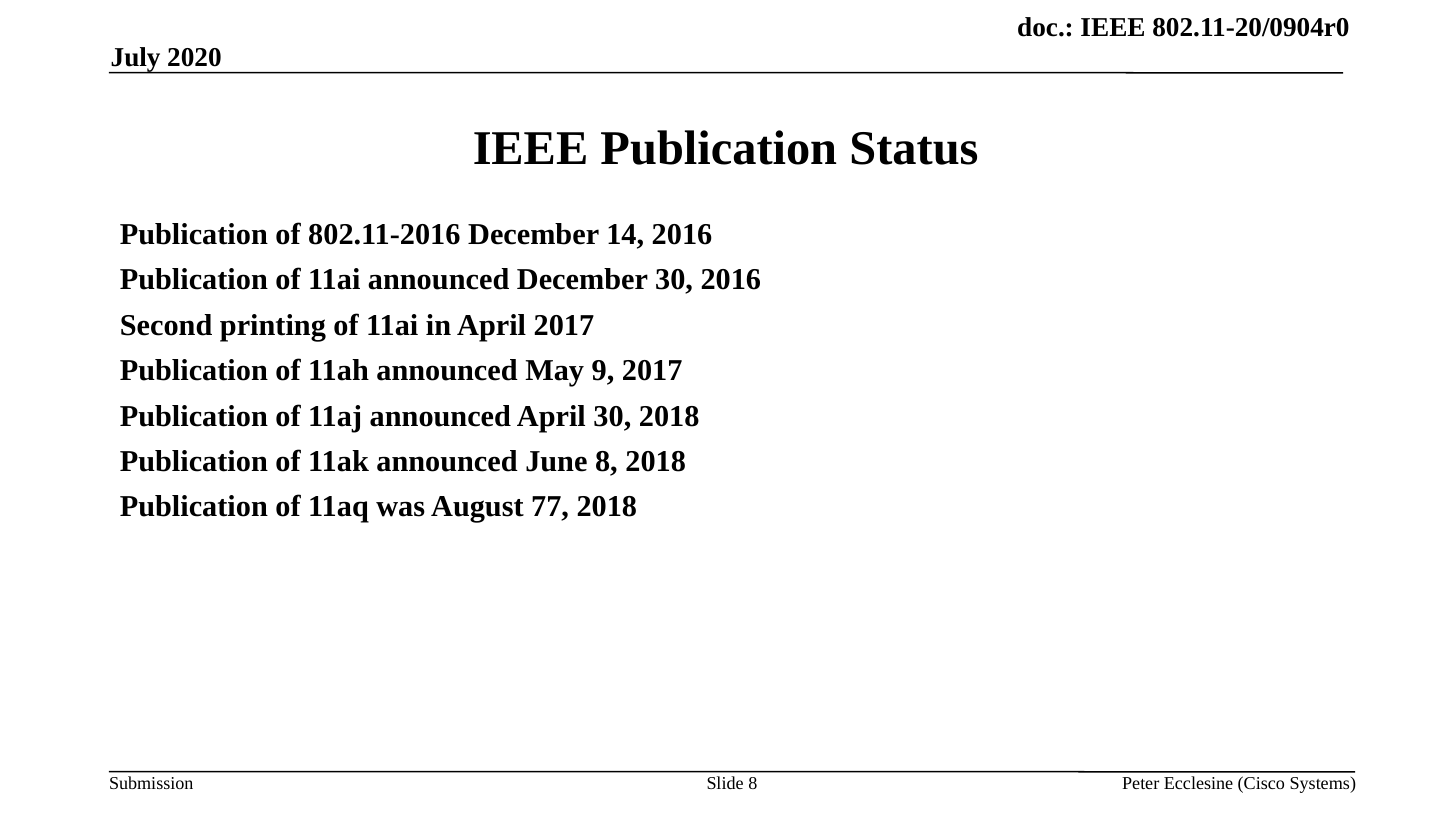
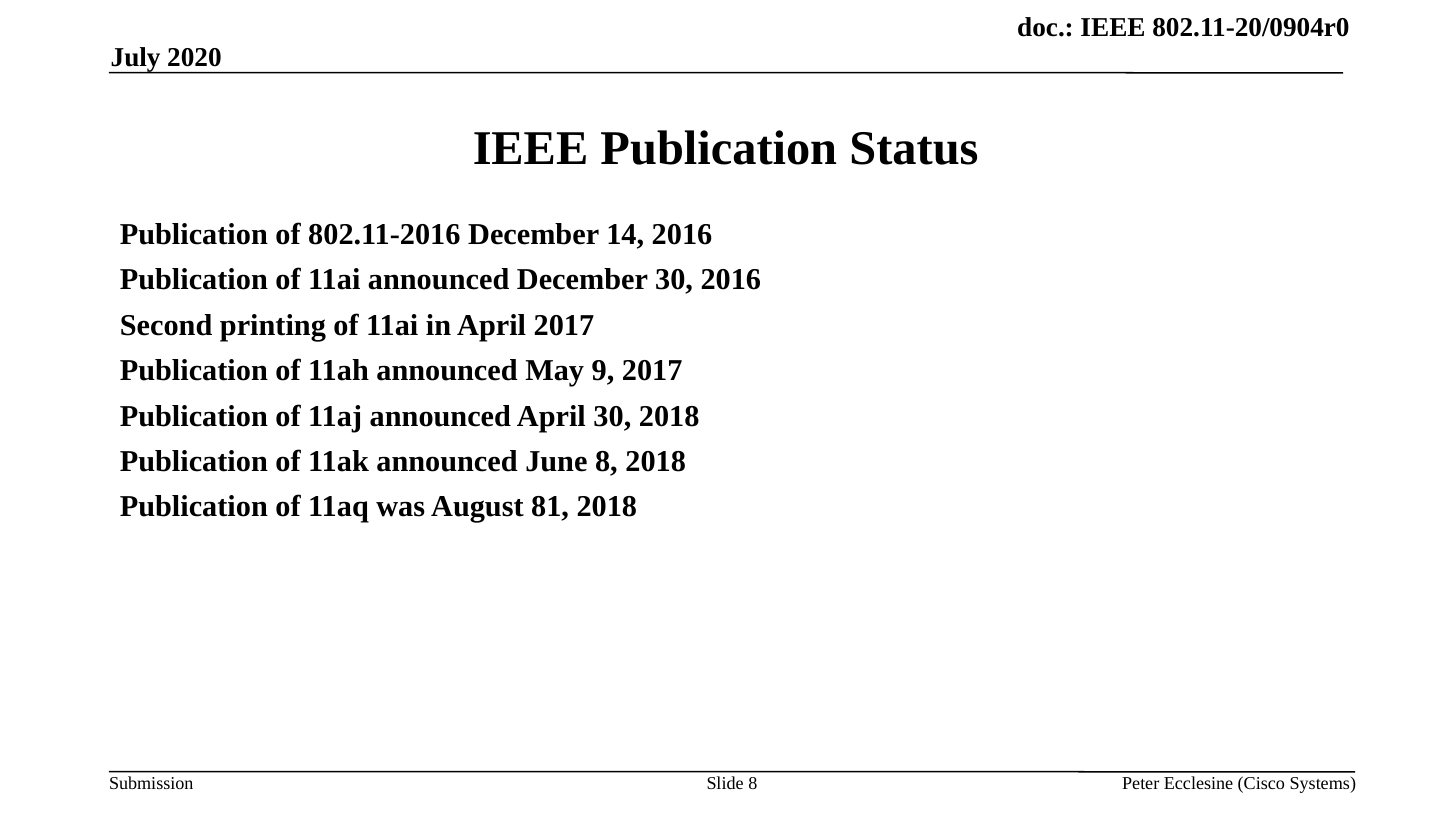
77: 77 -> 81
